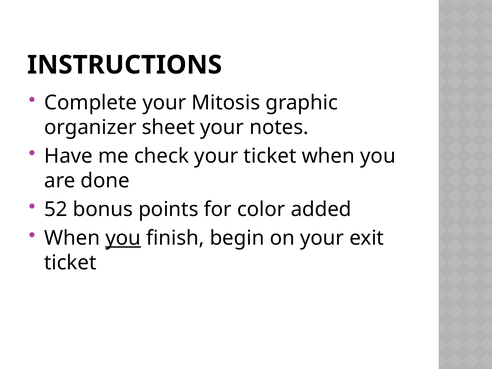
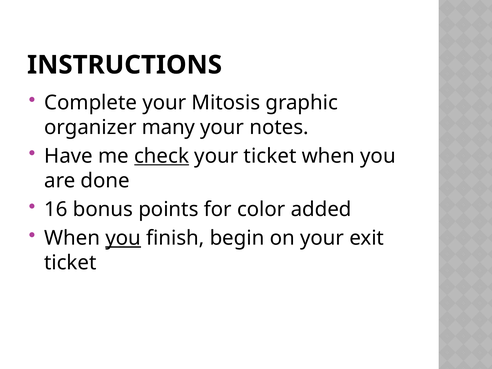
sheet: sheet -> many
check underline: none -> present
52: 52 -> 16
